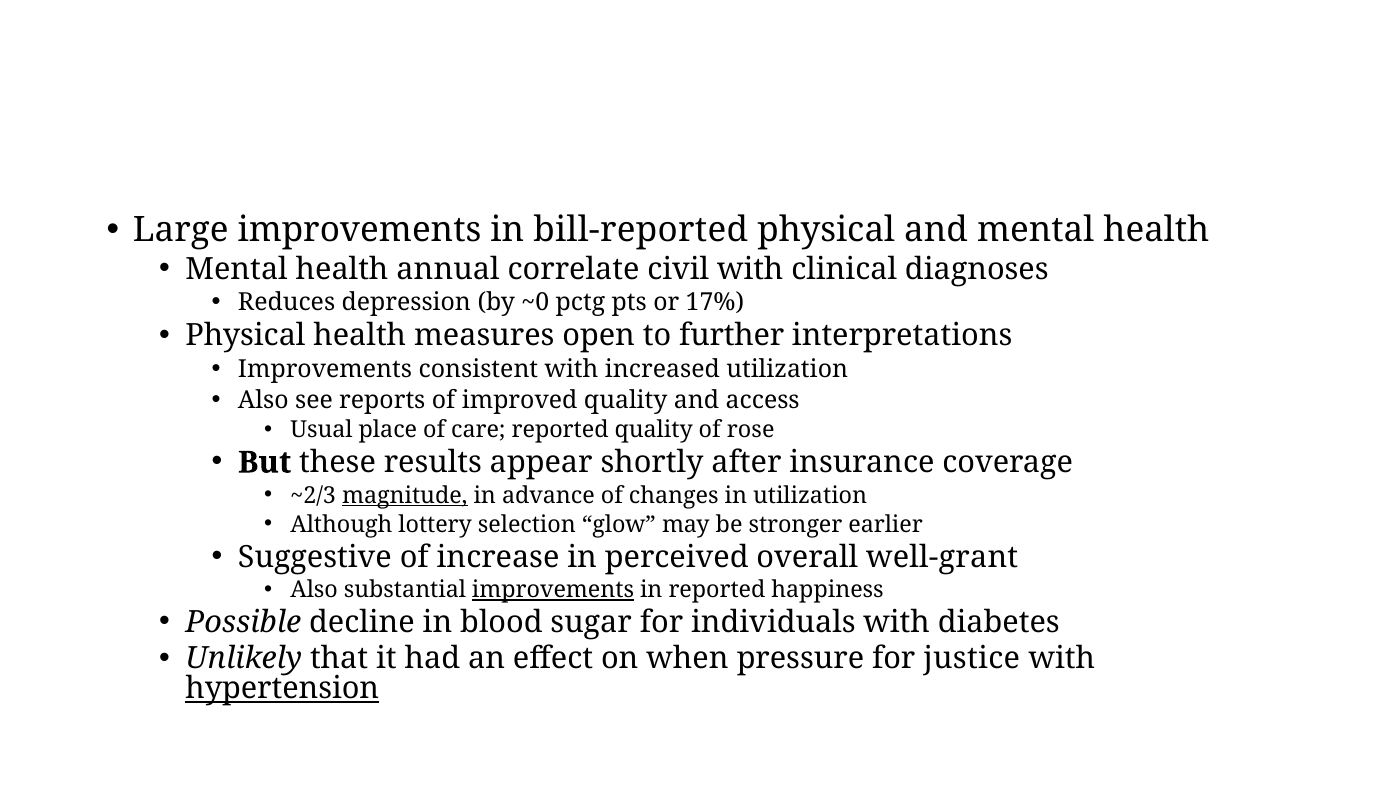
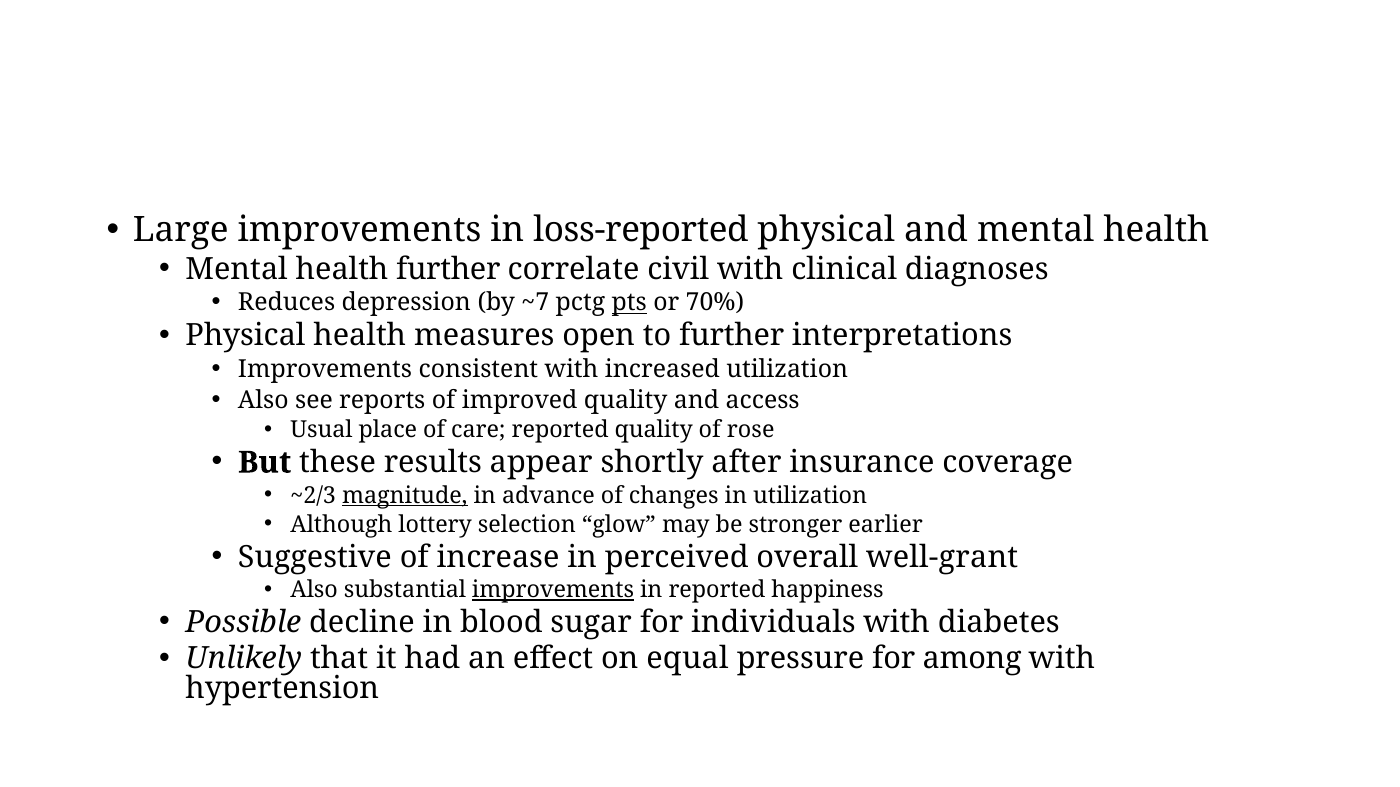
bill-reported: bill-reported -> loss-reported
health annual: annual -> further
~0: ~0 -> ~7
pts underline: none -> present
17%: 17% -> 70%
when: when -> equal
justice: justice -> among
hypertension underline: present -> none
